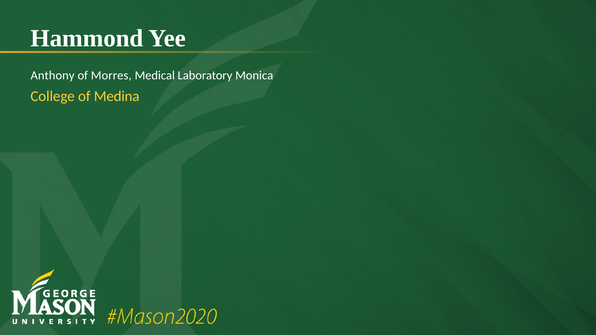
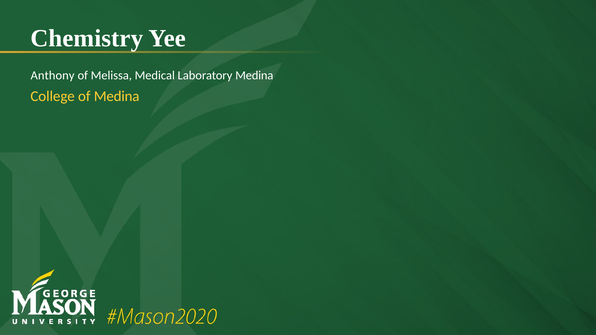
Hammond: Hammond -> Chemistry
Morres: Morres -> Melissa
Laboratory Monica: Monica -> Medina
